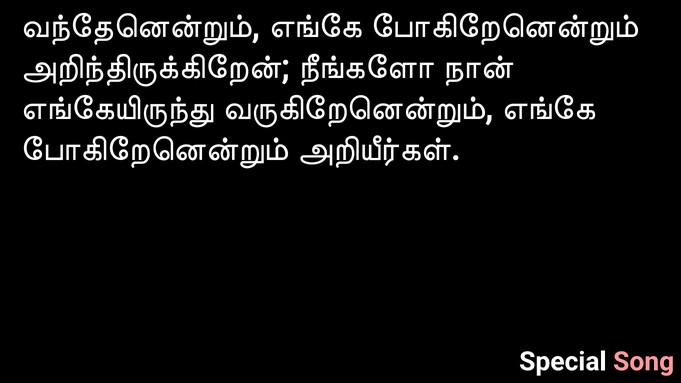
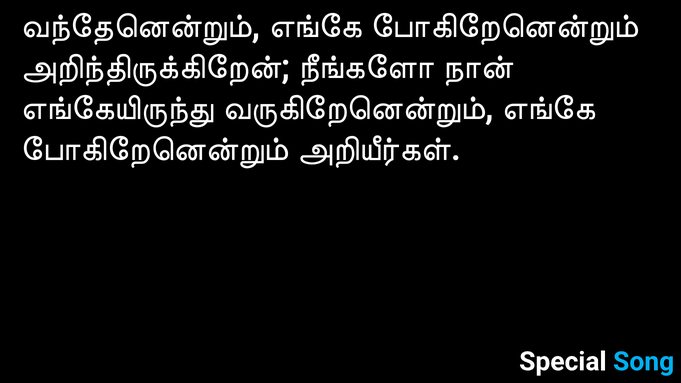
Song colour: pink -> light blue
